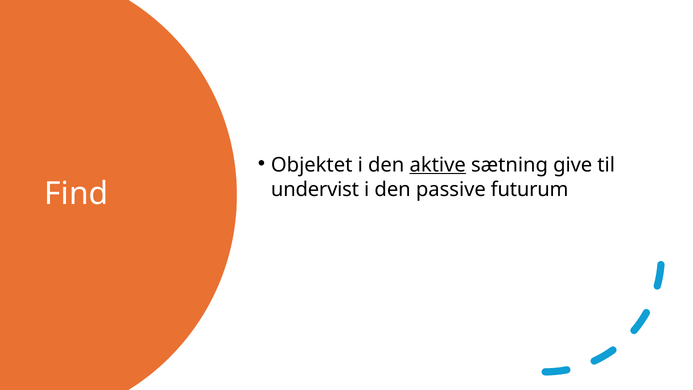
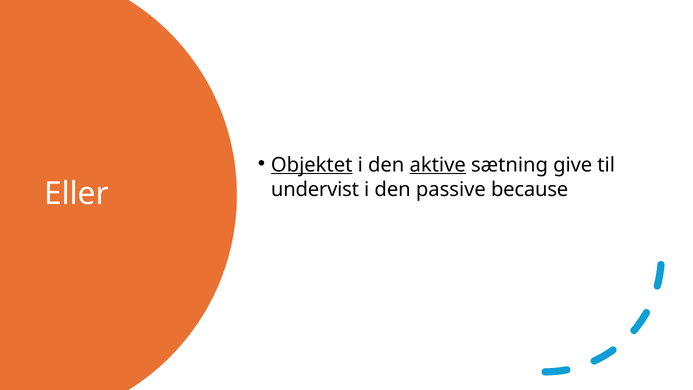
Objektet underline: none -> present
futurum: futurum -> because
Find: Find -> Eller
